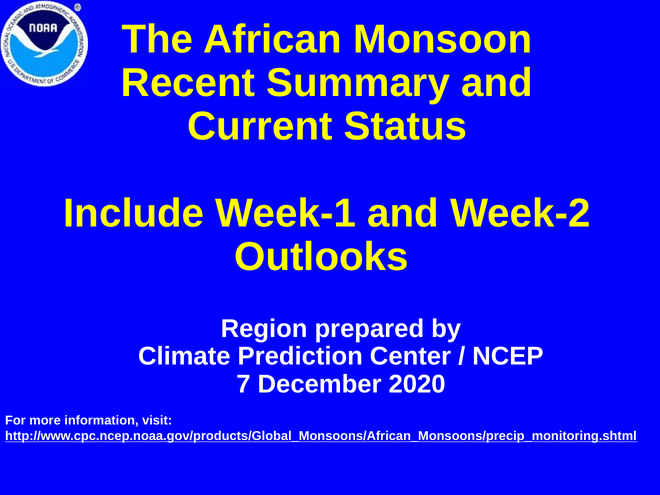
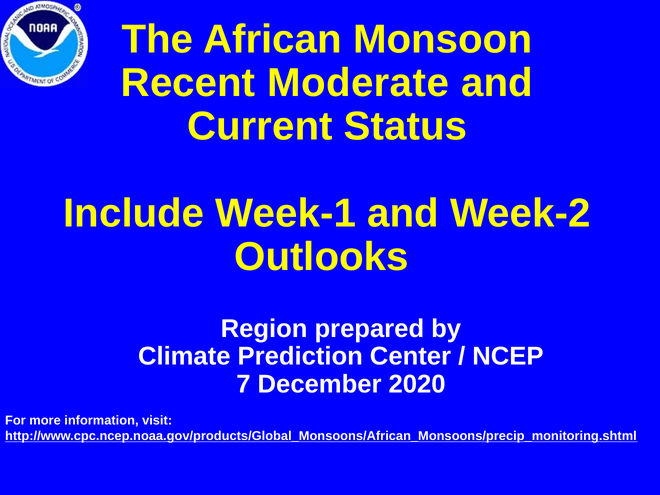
Summary: Summary -> Moderate
